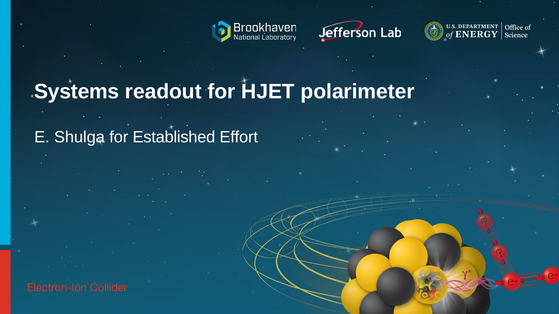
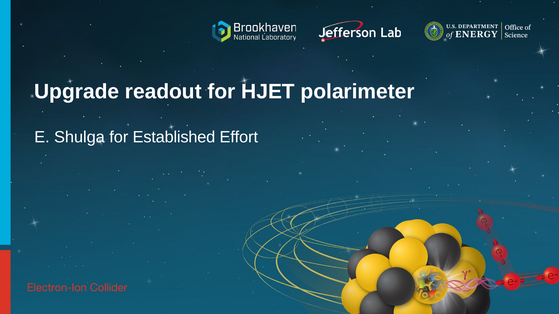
Systems: Systems -> Upgrade
